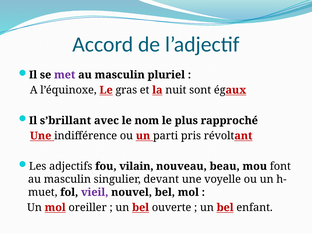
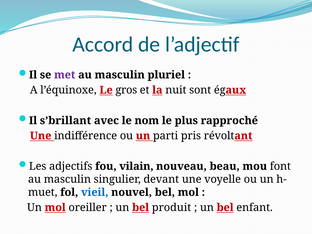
gras: gras -> gros
vieil colour: purple -> blue
ouverte: ouverte -> produit
